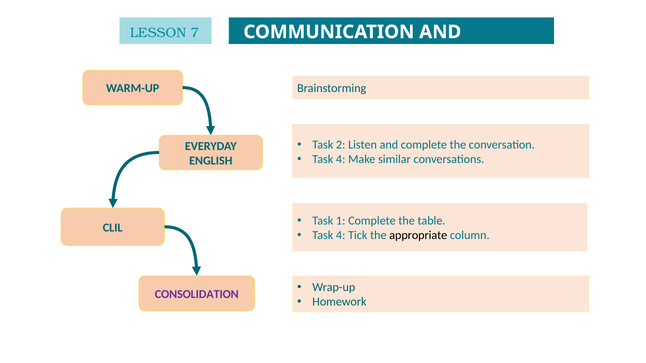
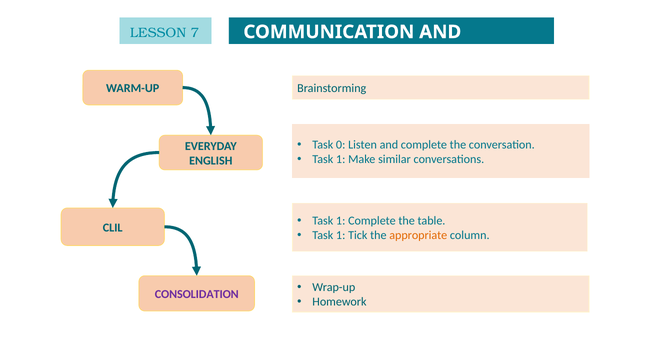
2: 2 -> 0
4 at (341, 159): 4 -> 1
4 at (341, 236): 4 -> 1
appropriate colour: black -> orange
